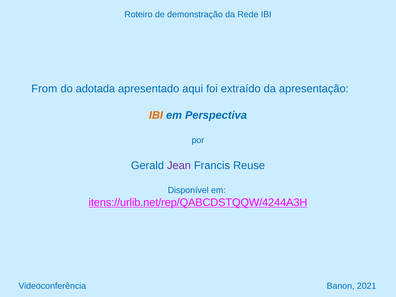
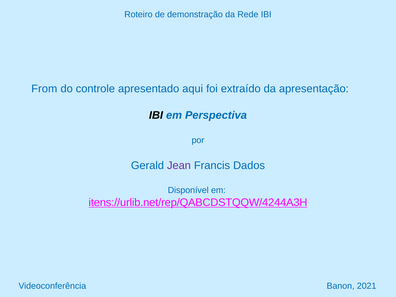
adotada: adotada -> controle
IBI at (156, 115) colour: orange -> black
Reuse: Reuse -> Dados
